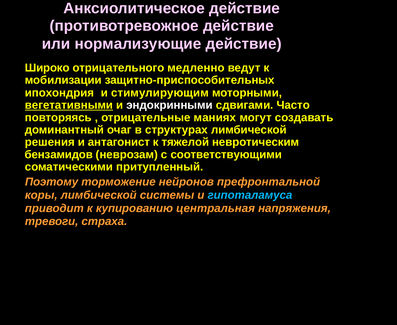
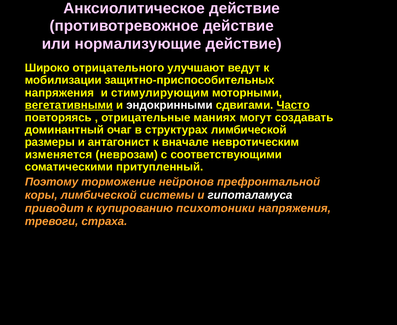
медленно: медленно -> улучшают
ипохондрия at (60, 93): ипохондрия -> напряжения
Часто underline: none -> present
решения: решения -> размеры
тяжелой: тяжелой -> вначале
бензамидов: бензамидов -> изменяется
гипоталамуса colour: light blue -> white
центральная: центральная -> психотоники
